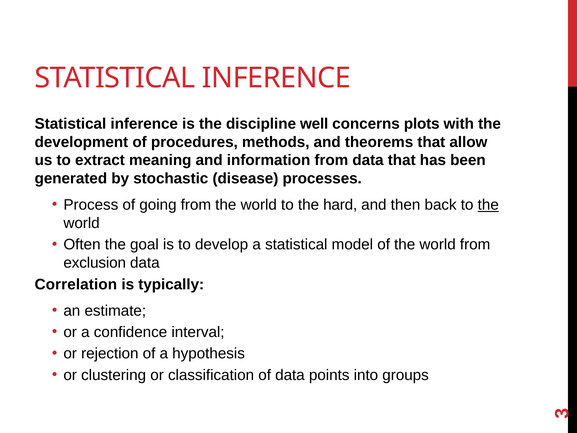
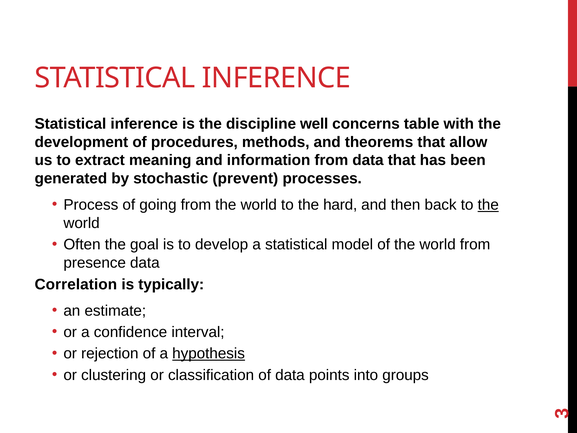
plots: plots -> table
disease: disease -> prevent
exclusion: exclusion -> presence
hypothesis underline: none -> present
